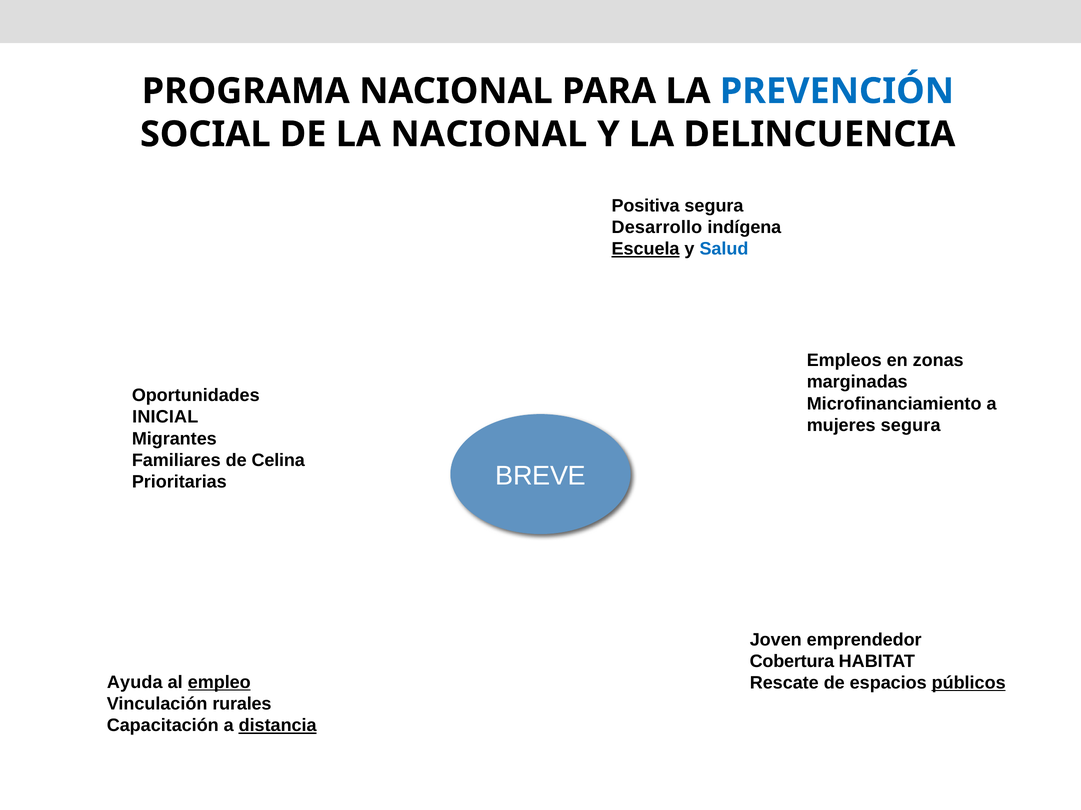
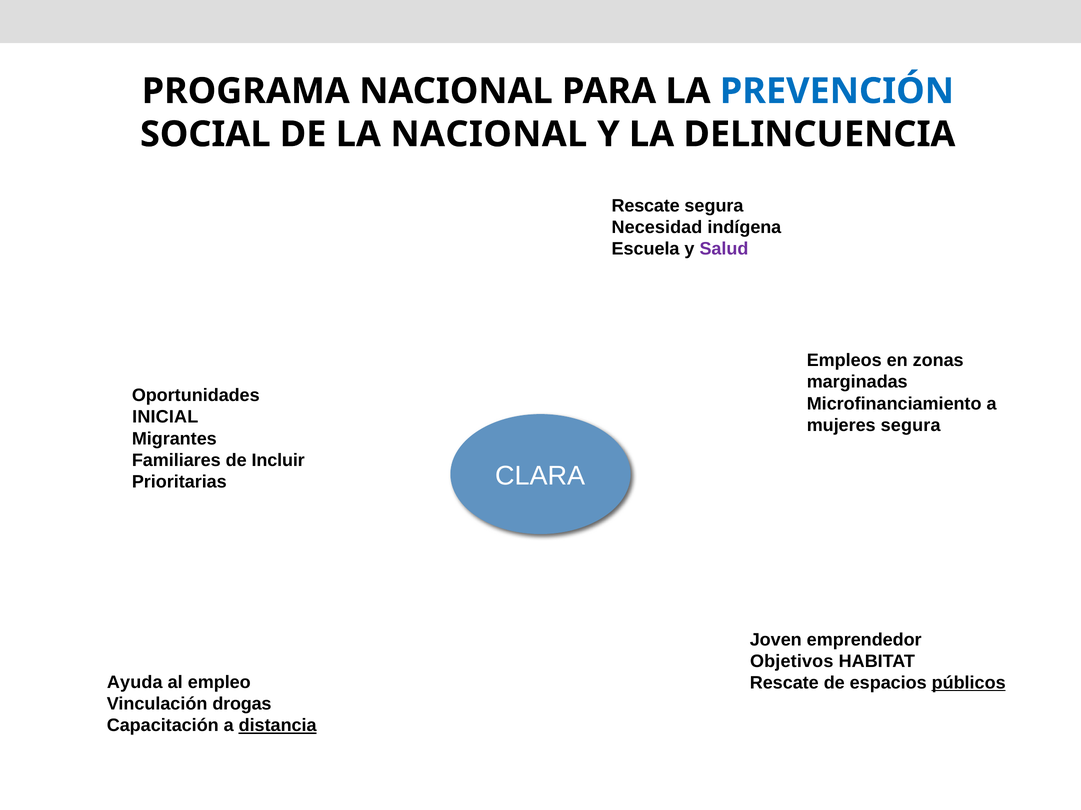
Positiva at (646, 206): Positiva -> Rescate
Desarrollo: Desarrollo -> Necesidad
Escuela underline: present -> none
Salud colour: blue -> purple
Celina: Celina -> Incluir
BREVE: BREVE -> CLARA
Cobertura: Cobertura -> Objetivos
empleo underline: present -> none
rurales: rurales -> drogas
